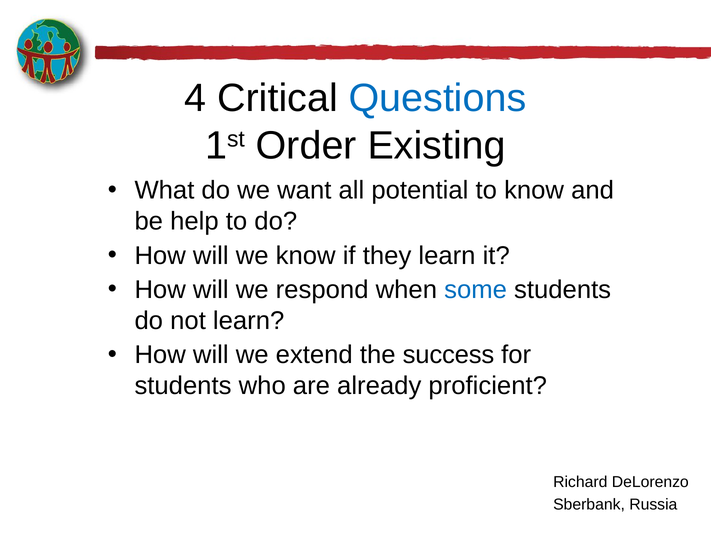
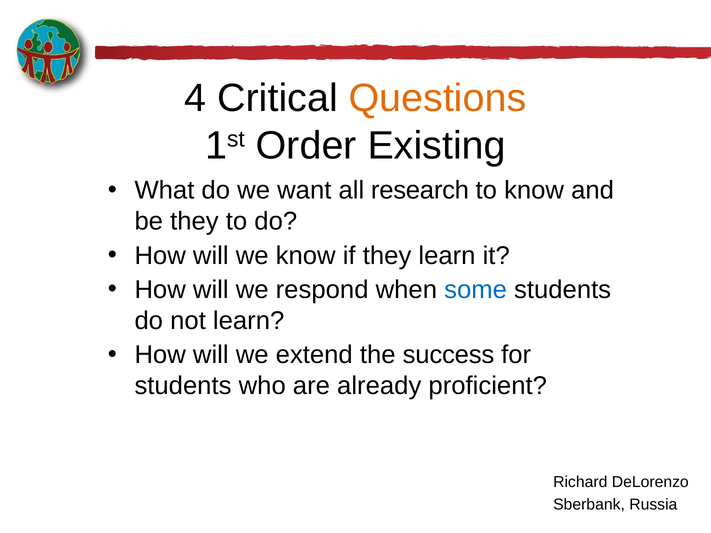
Questions colour: blue -> orange
potential: potential -> research
be help: help -> they
